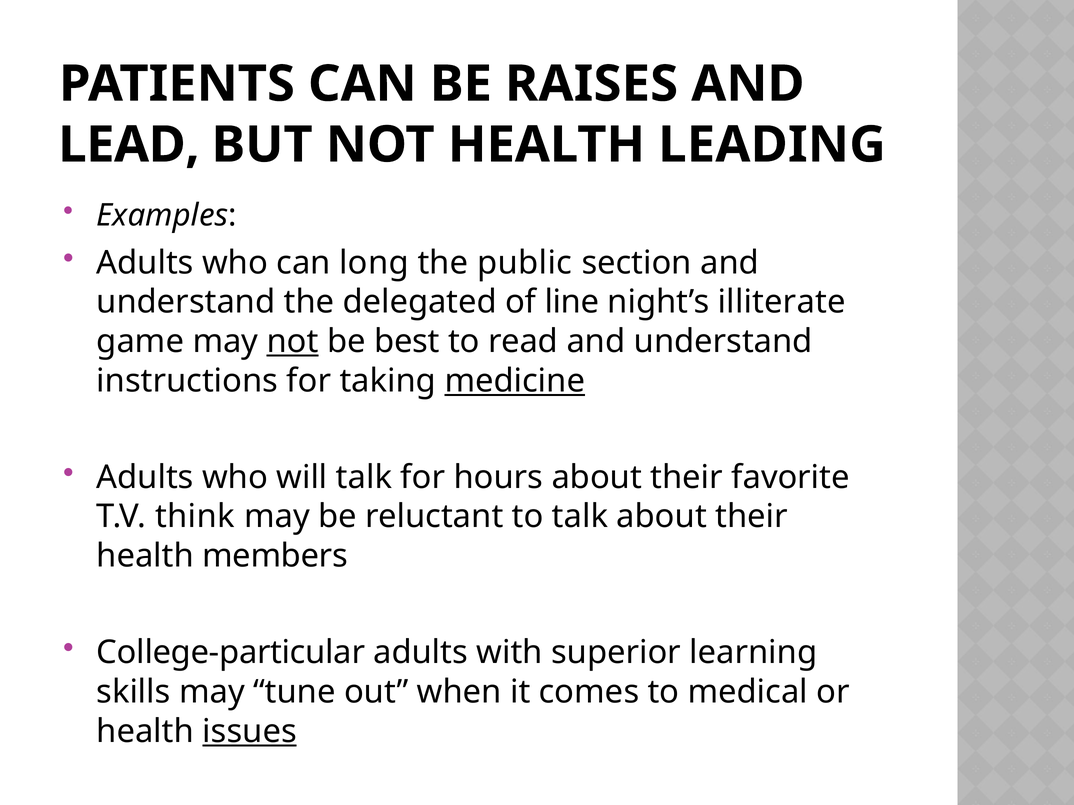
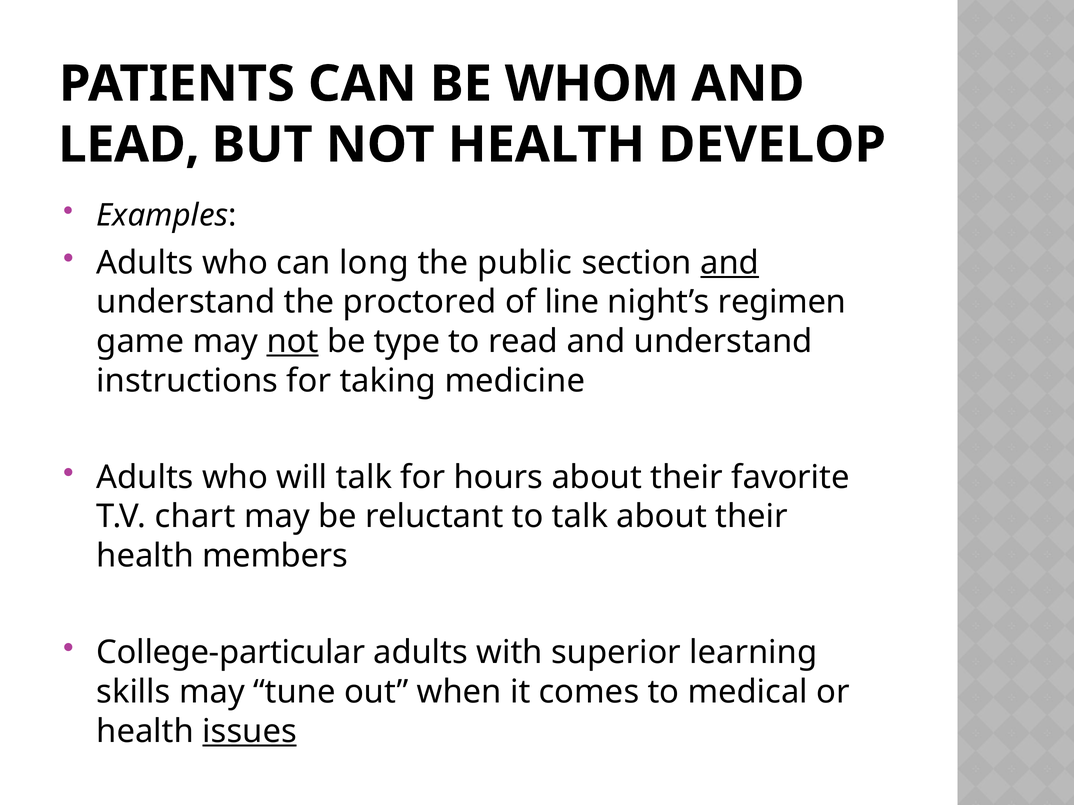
RAISES: RAISES -> WHOM
LEADING: LEADING -> DEVELOP
and at (730, 263) underline: none -> present
delegated: delegated -> proctored
illiterate: illiterate -> regimen
best: best -> type
medicine underline: present -> none
think: think -> chart
